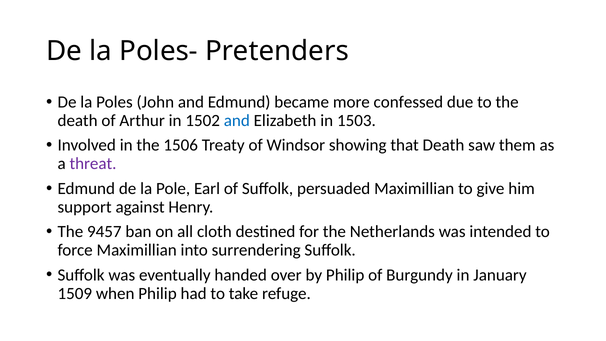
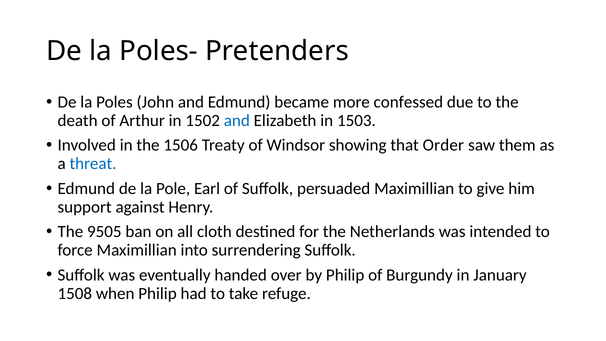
that Death: Death -> Order
threat colour: purple -> blue
9457: 9457 -> 9505
1509: 1509 -> 1508
